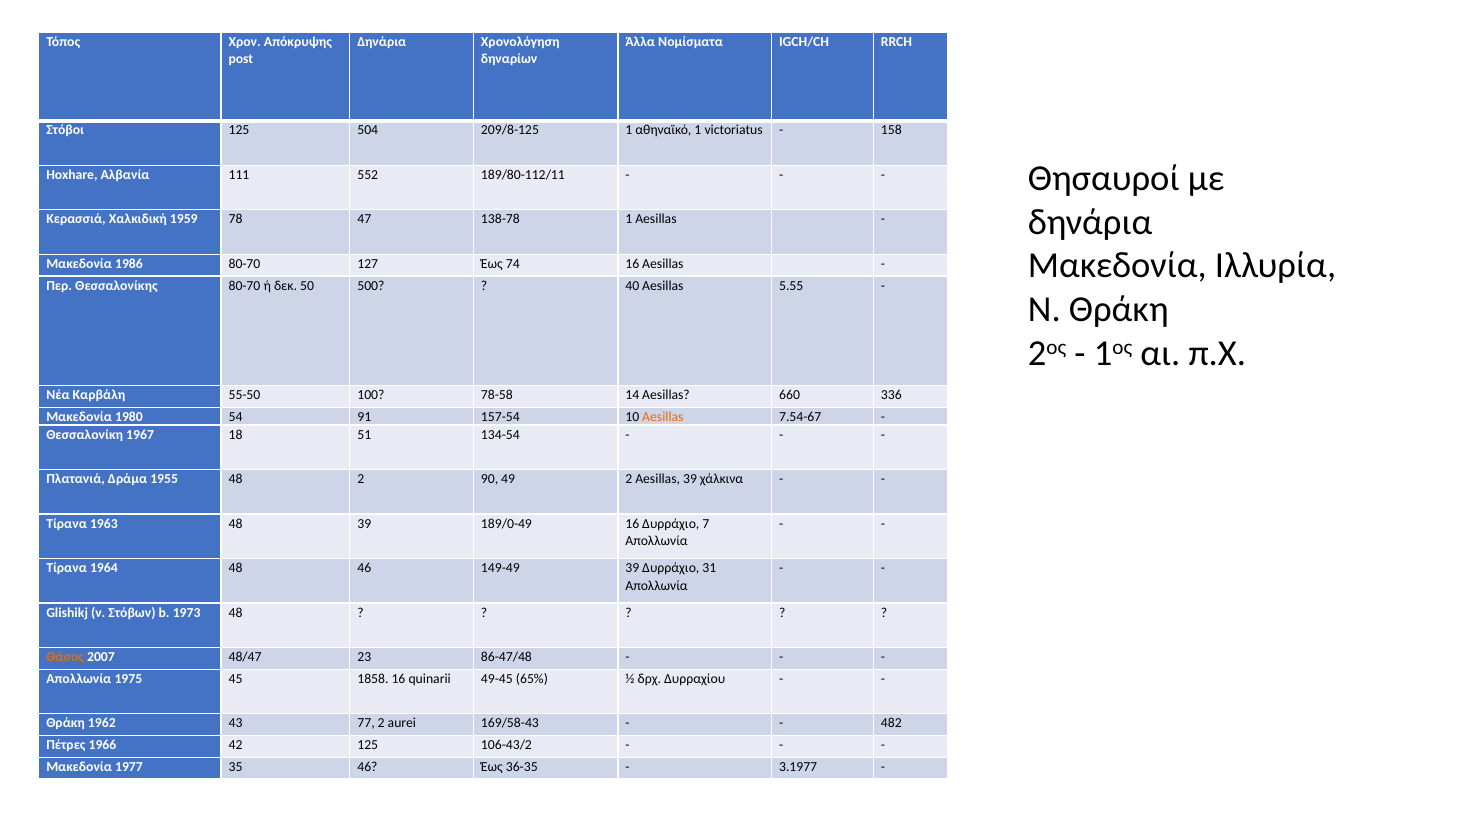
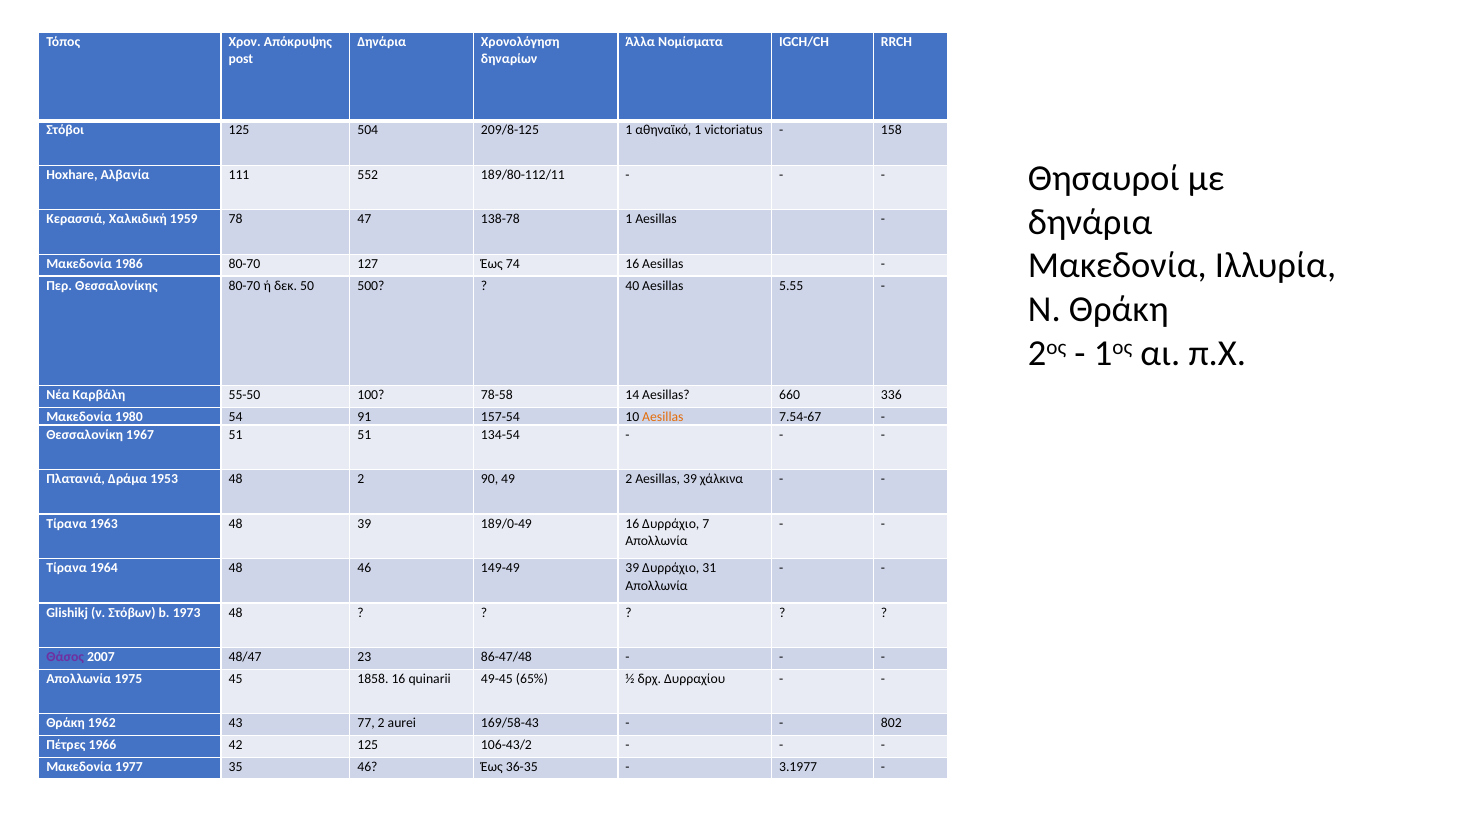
1967 18: 18 -> 51
1955: 1955 -> 1953
Θάσος colour: orange -> purple
482: 482 -> 802
